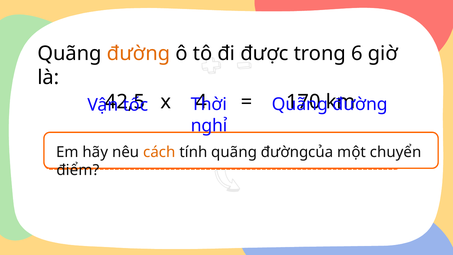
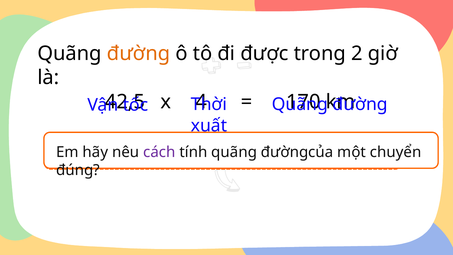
6: 6 -> 2
nghỉ: nghỉ -> xuất
cách colour: orange -> purple
điểm: điểm -> đúng
